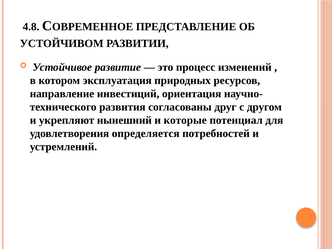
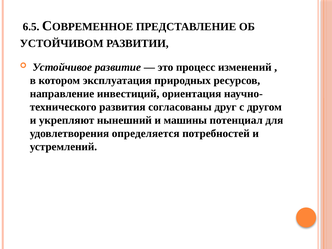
4.8: 4.8 -> 6.5
которые: которые -> машины
